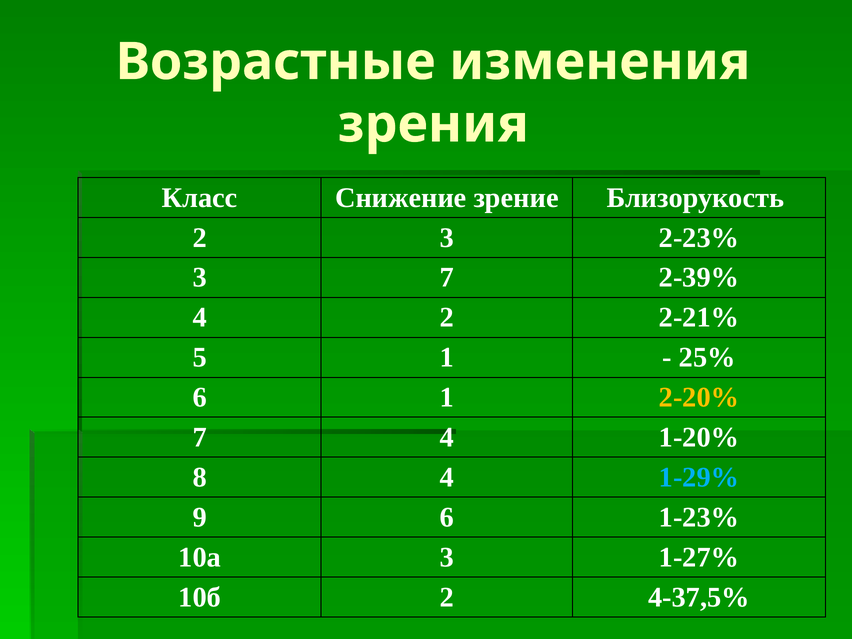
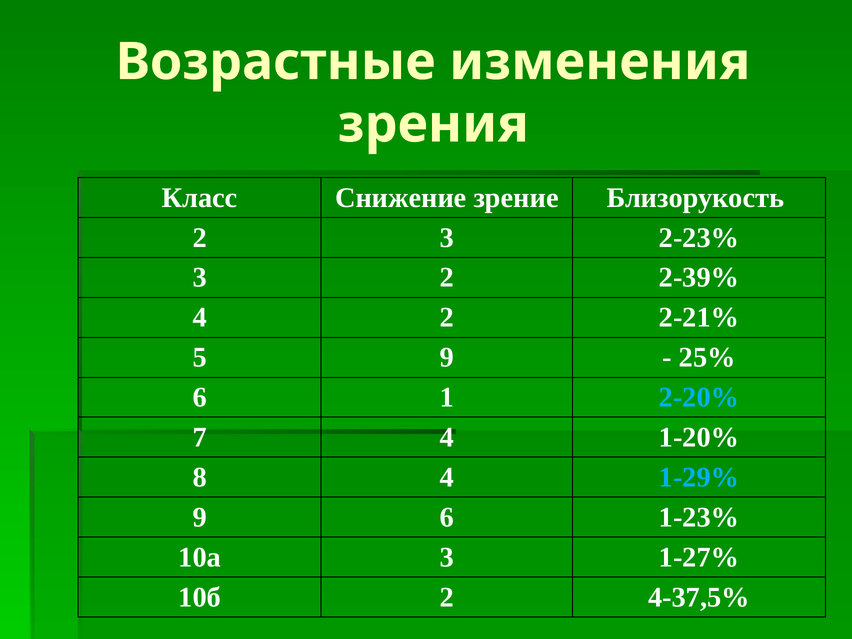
3 7: 7 -> 2
5 1: 1 -> 9
2-20% colour: yellow -> light blue
